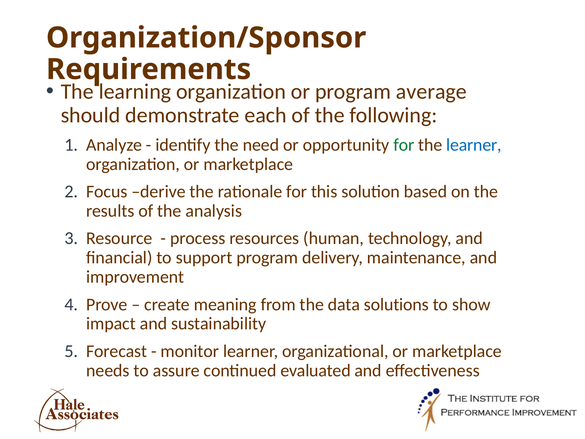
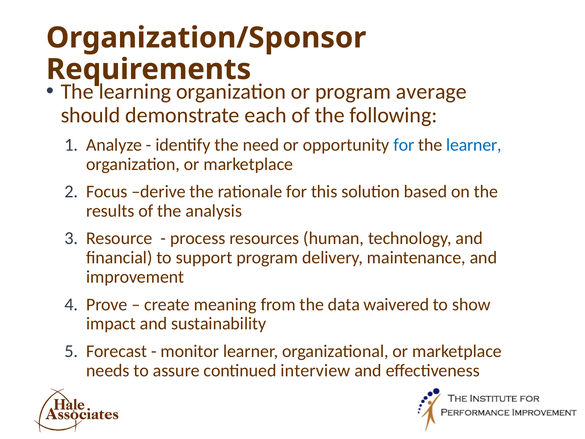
for at (404, 145) colour: green -> blue
solutions: solutions -> waivered
evaluated: evaluated -> interview
